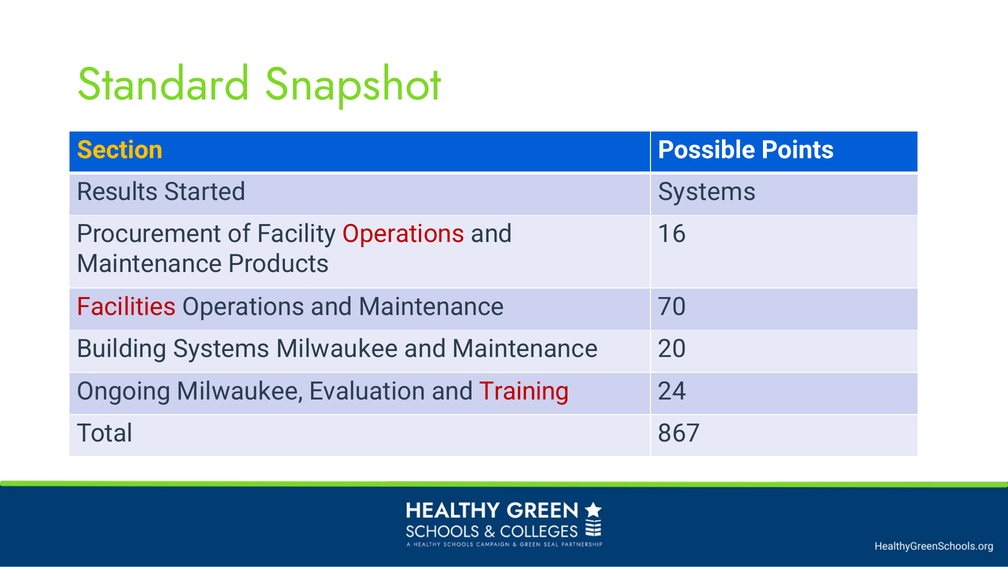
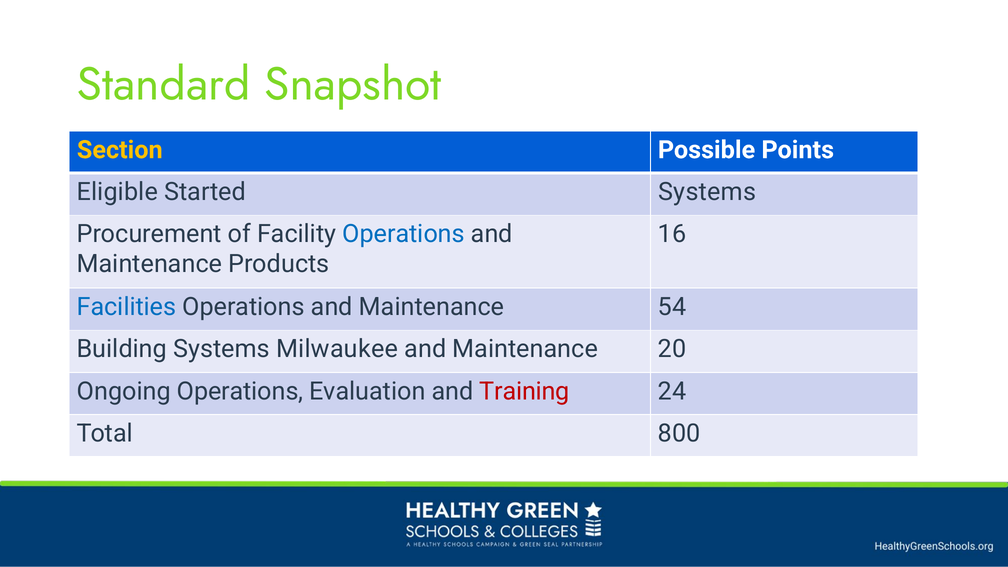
Results: Results -> Eligible
Operations at (404, 234) colour: red -> blue
Facilities colour: red -> blue
70: 70 -> 54
Ongoing Milwaukee: Milwaukee -> Operations
867: 867 -> 800
